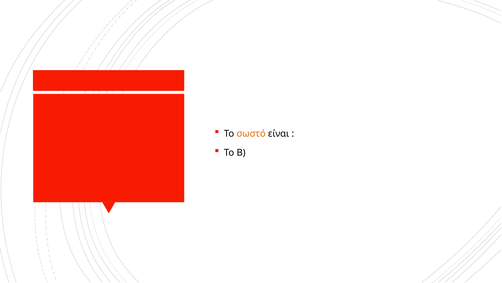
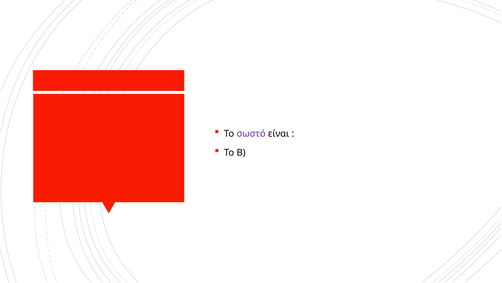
σωστό colour: orange -> purple
